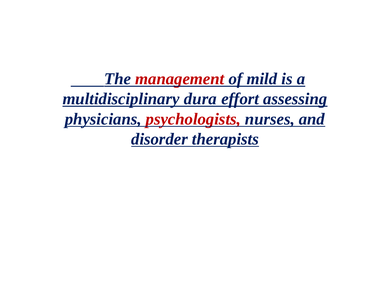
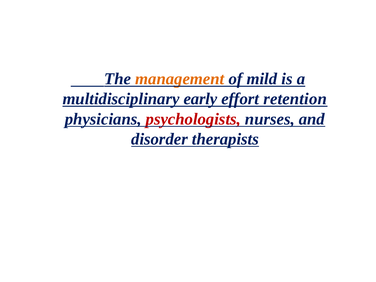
management colour: red -> orange
dura: dura -> early
assessing: assessing -> retention
